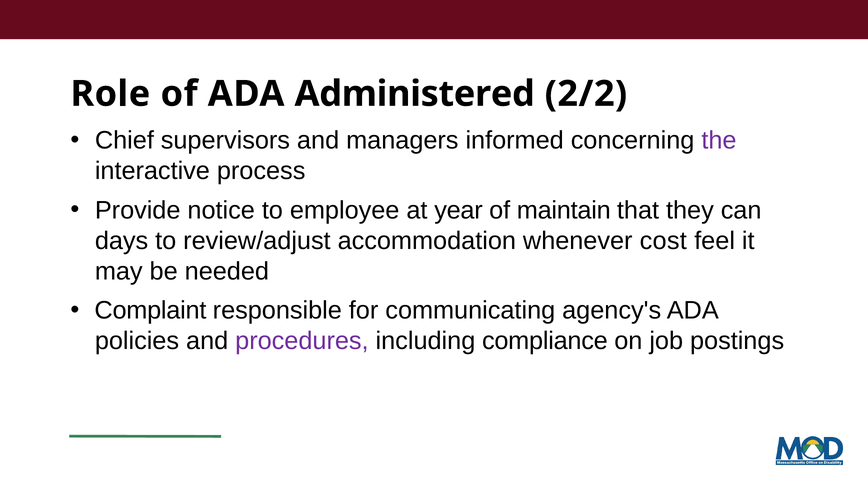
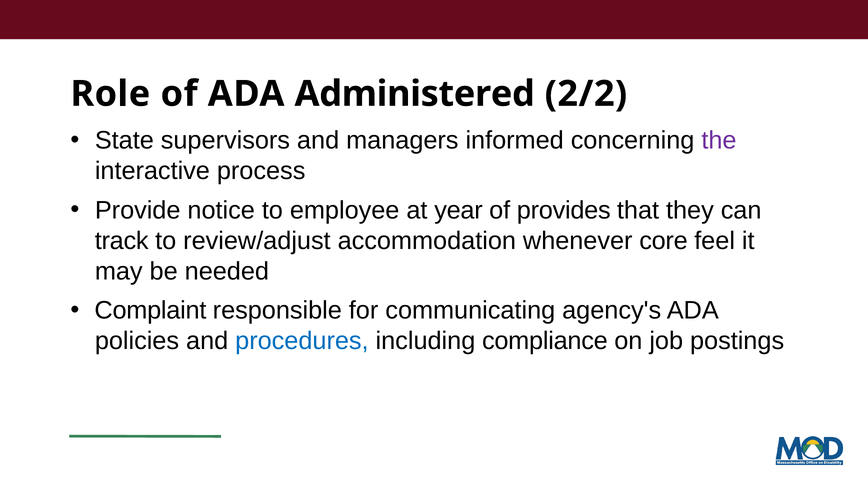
Chief: Chief -> State
maintain: maintain -> provides
days: days -> track
cost: cost -> core
procedures colour: purple -> blue
